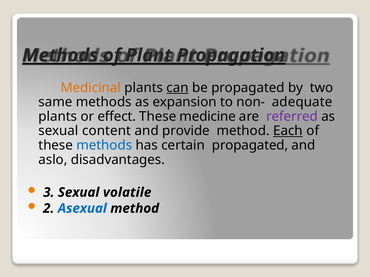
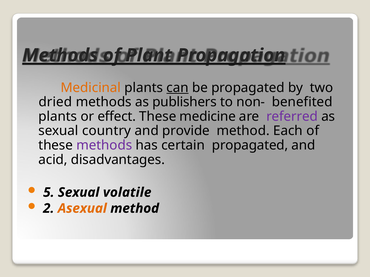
same: same -> dried
expansion: expansion -> publishers
adequate: adequate -> benefited
content: content -> country
Each underline: present -> none
methods at (104, 145) colour: blue -> purple
aslo: aslo -> acid
3: 3 -> 5
Asexual colour: blue -> orange
